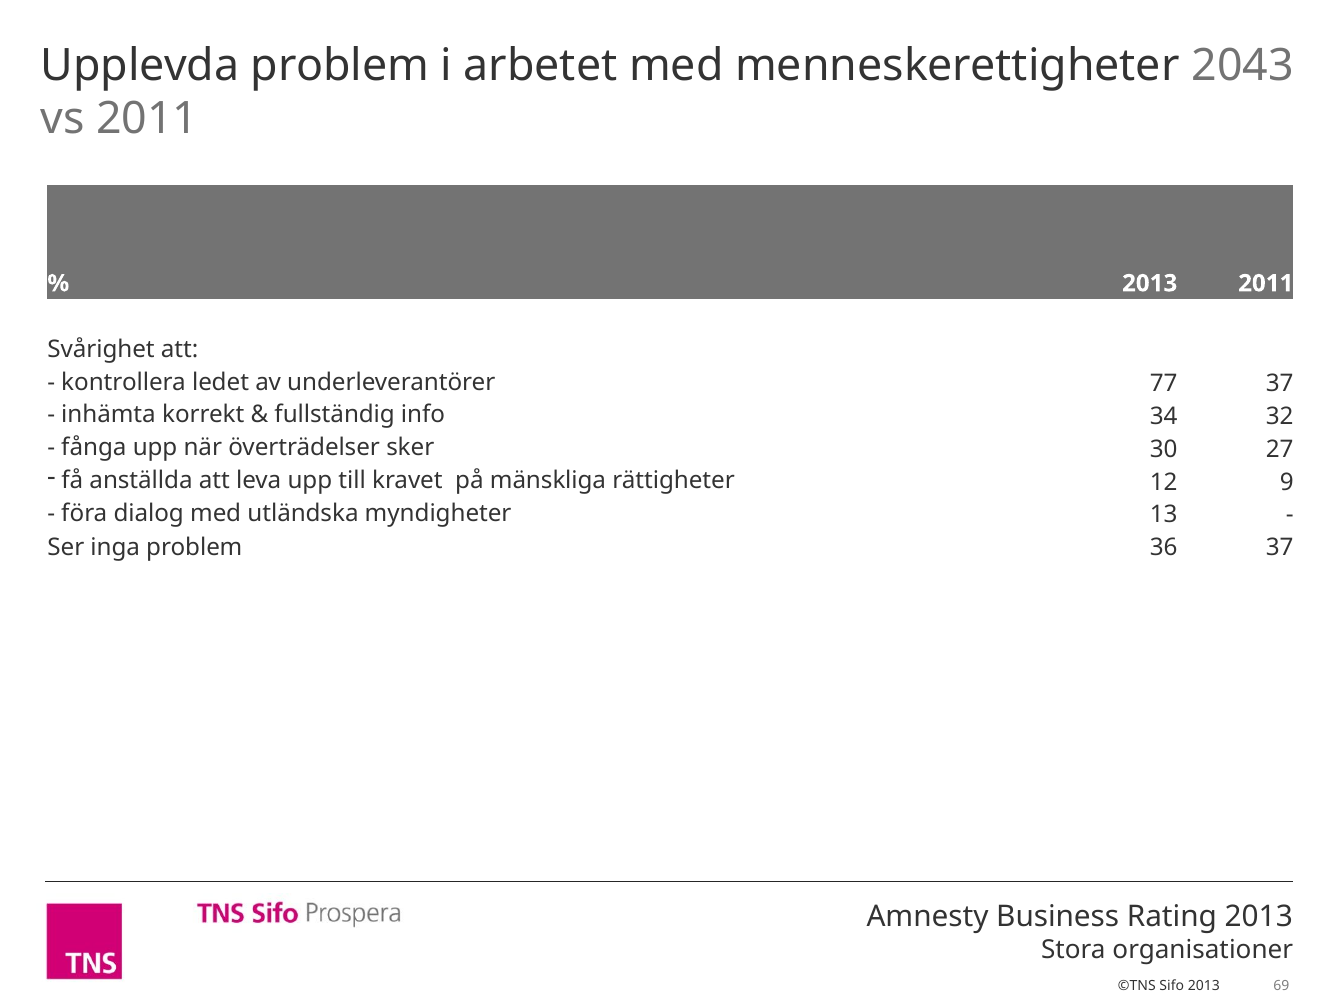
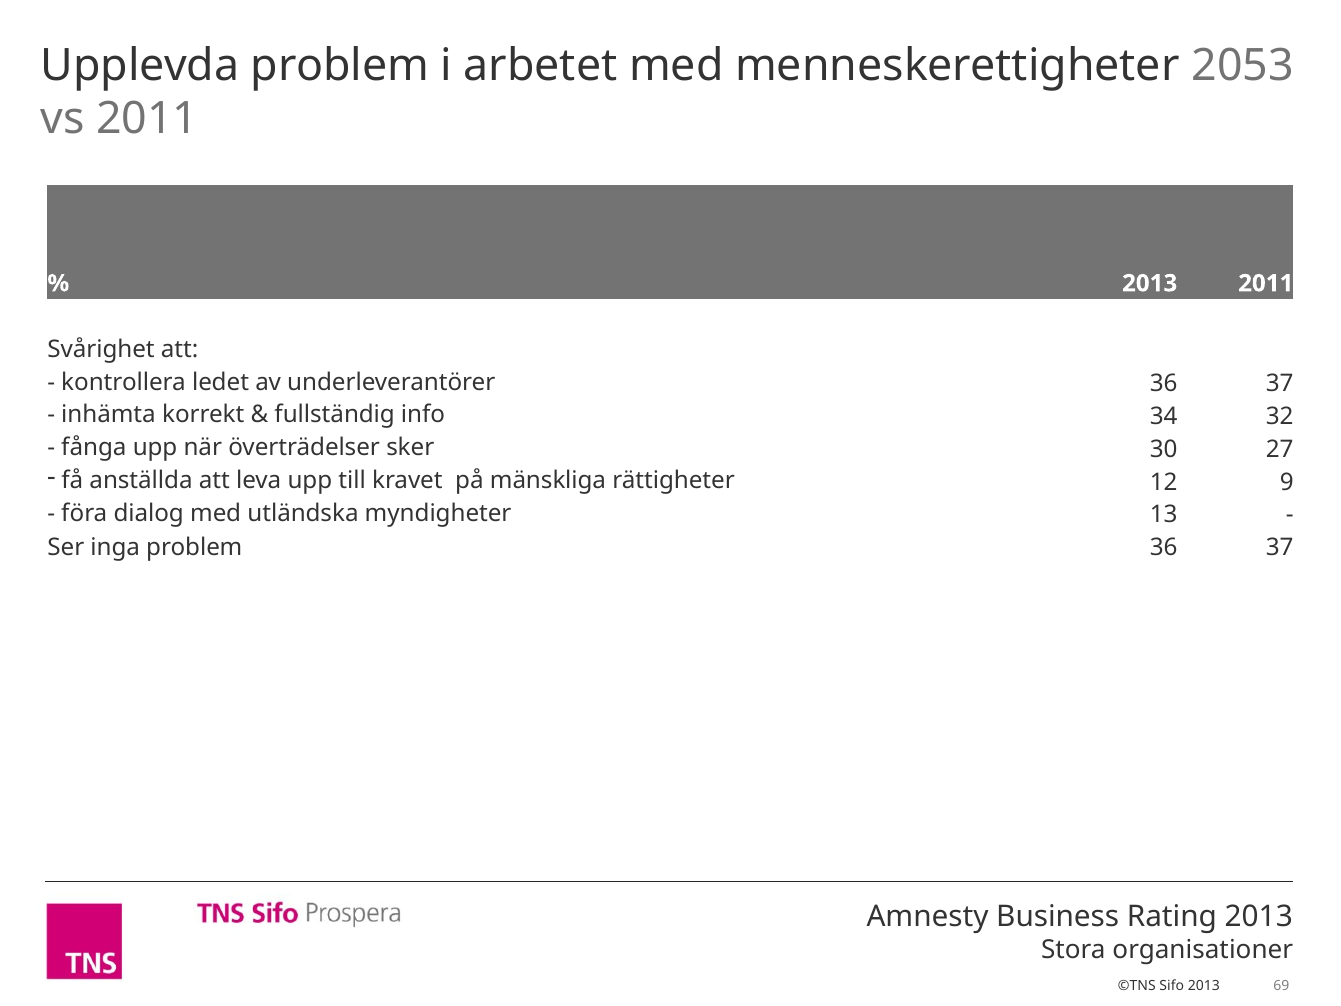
2043: 2043 -> 2053
underleverantörer 77: 77 -> 36
